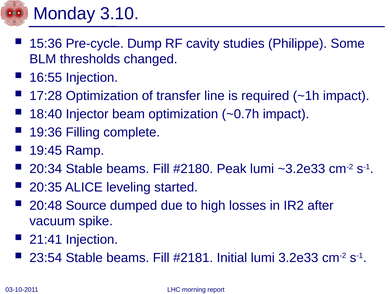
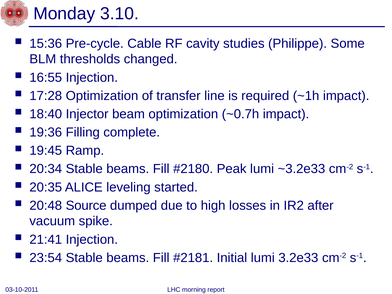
Dump: Dump -> Cable
